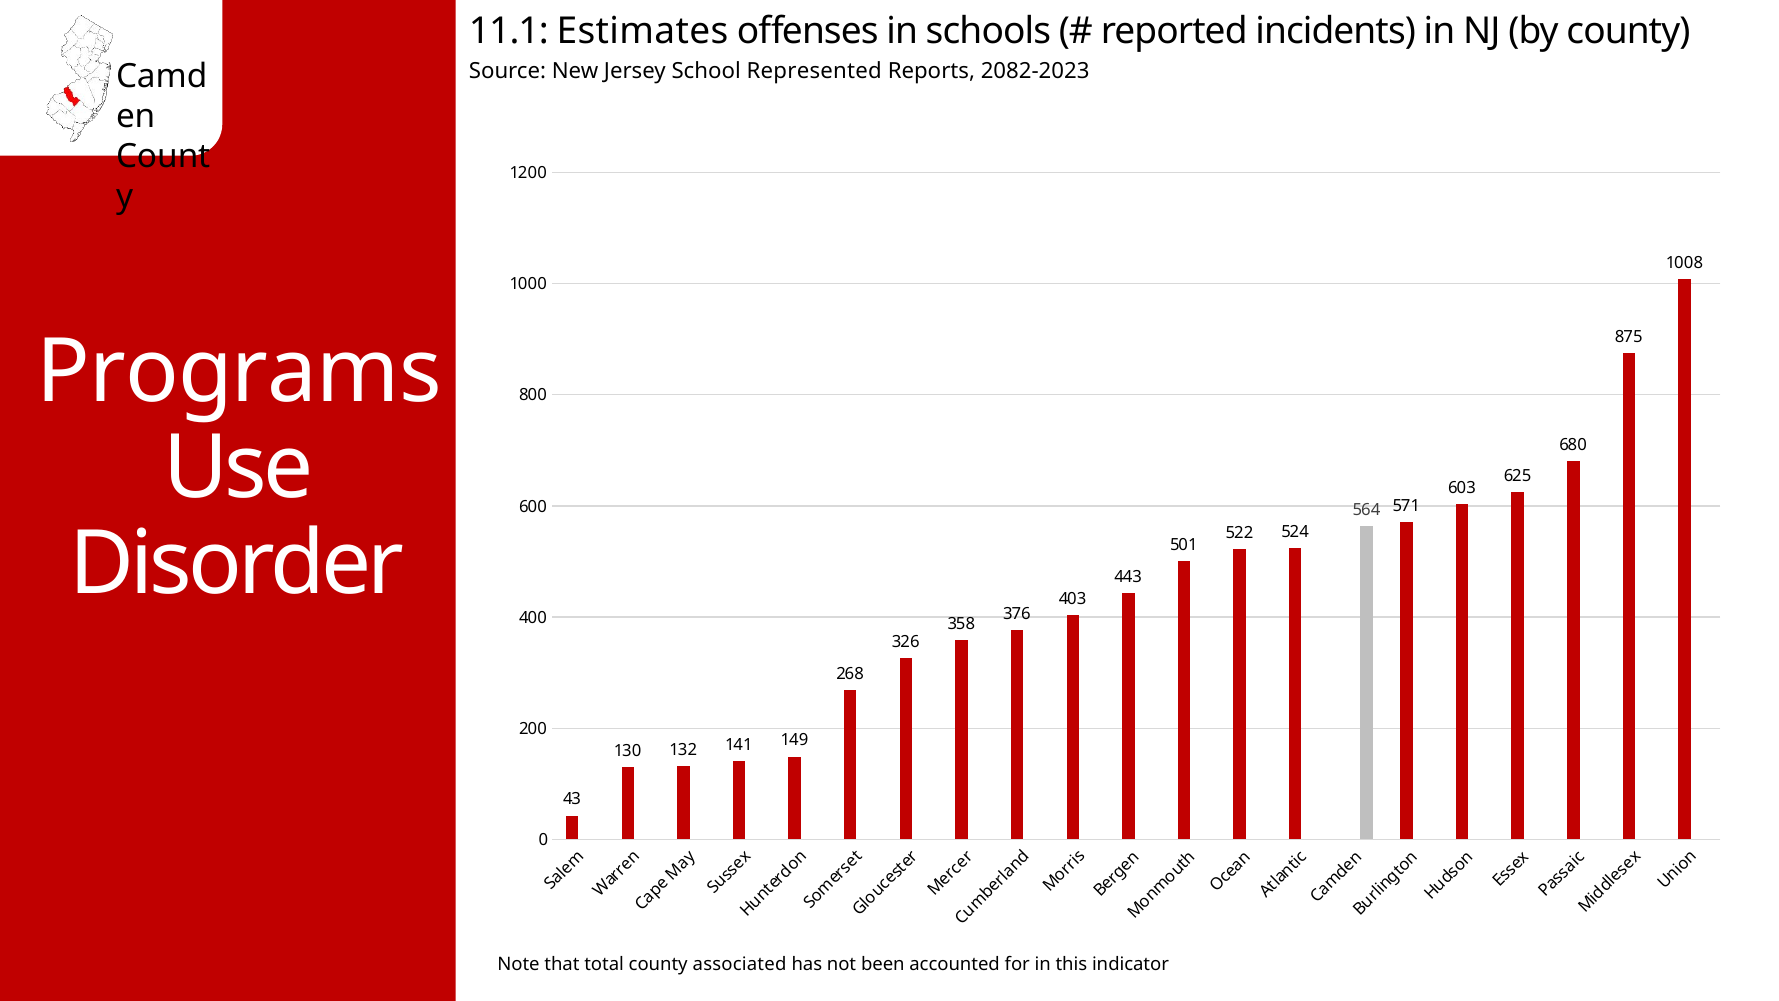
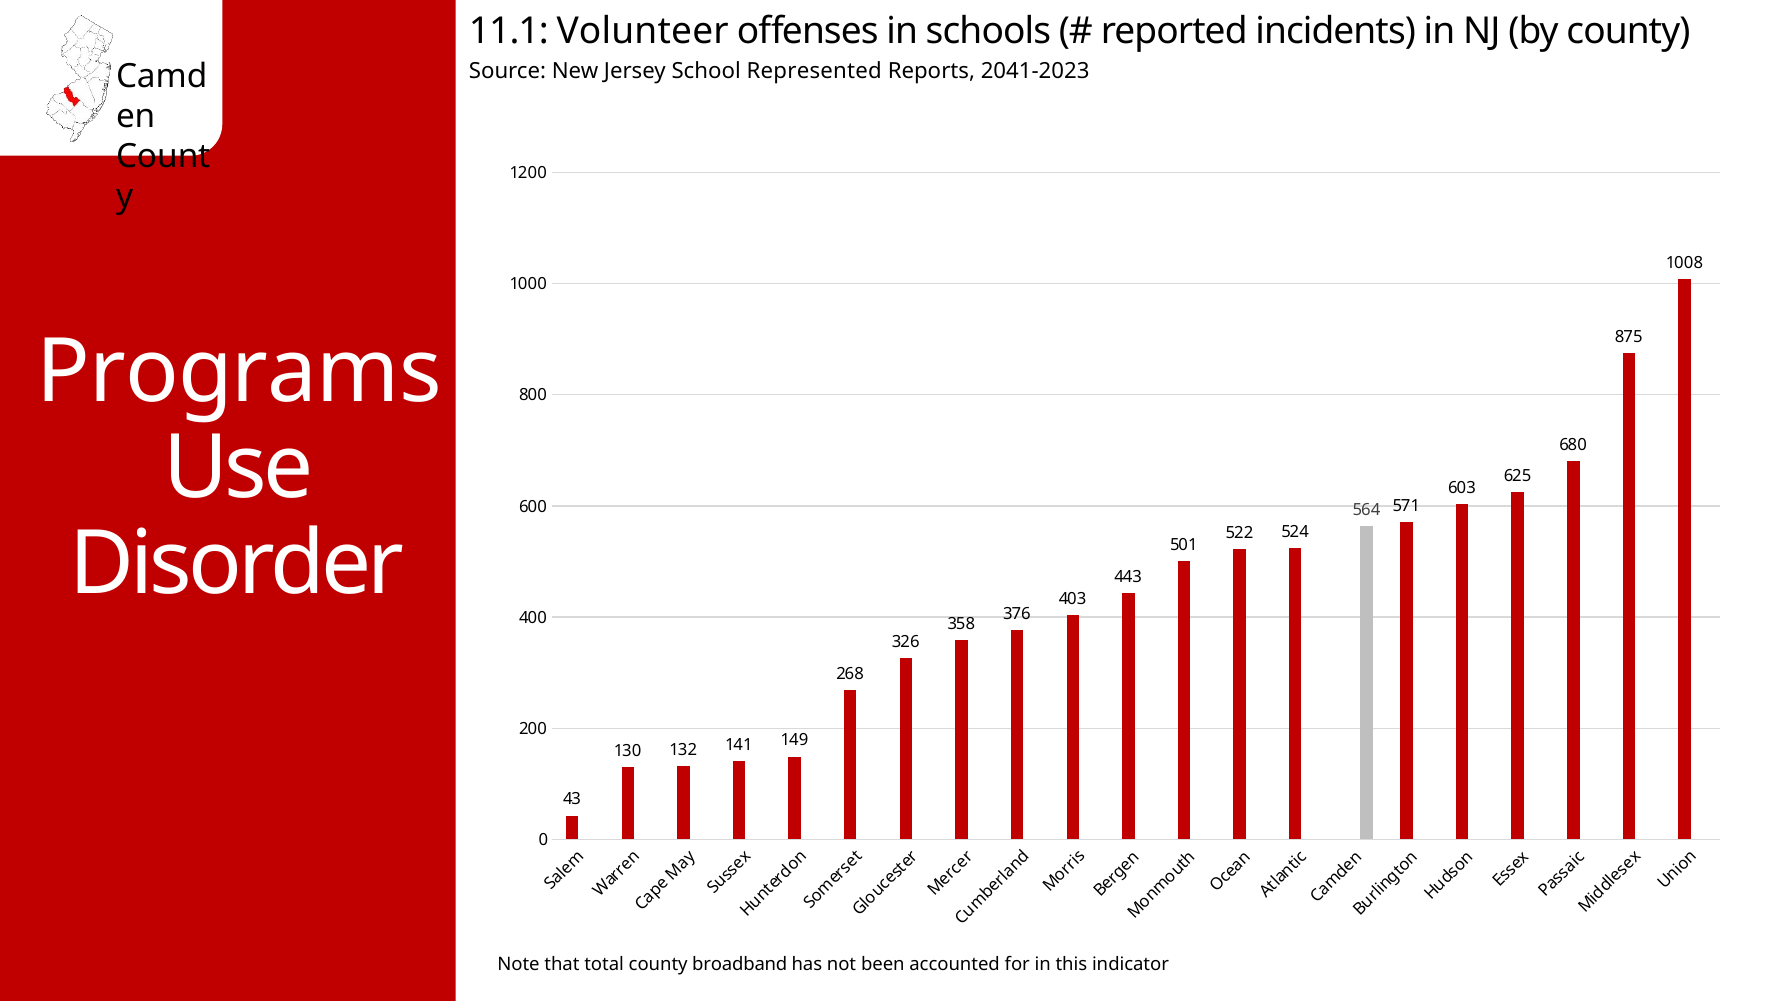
Estimates: Estimates -> Volunteer
2082-2023: 2082-2023 -> 2041-2023
associated: associated -> broadband
